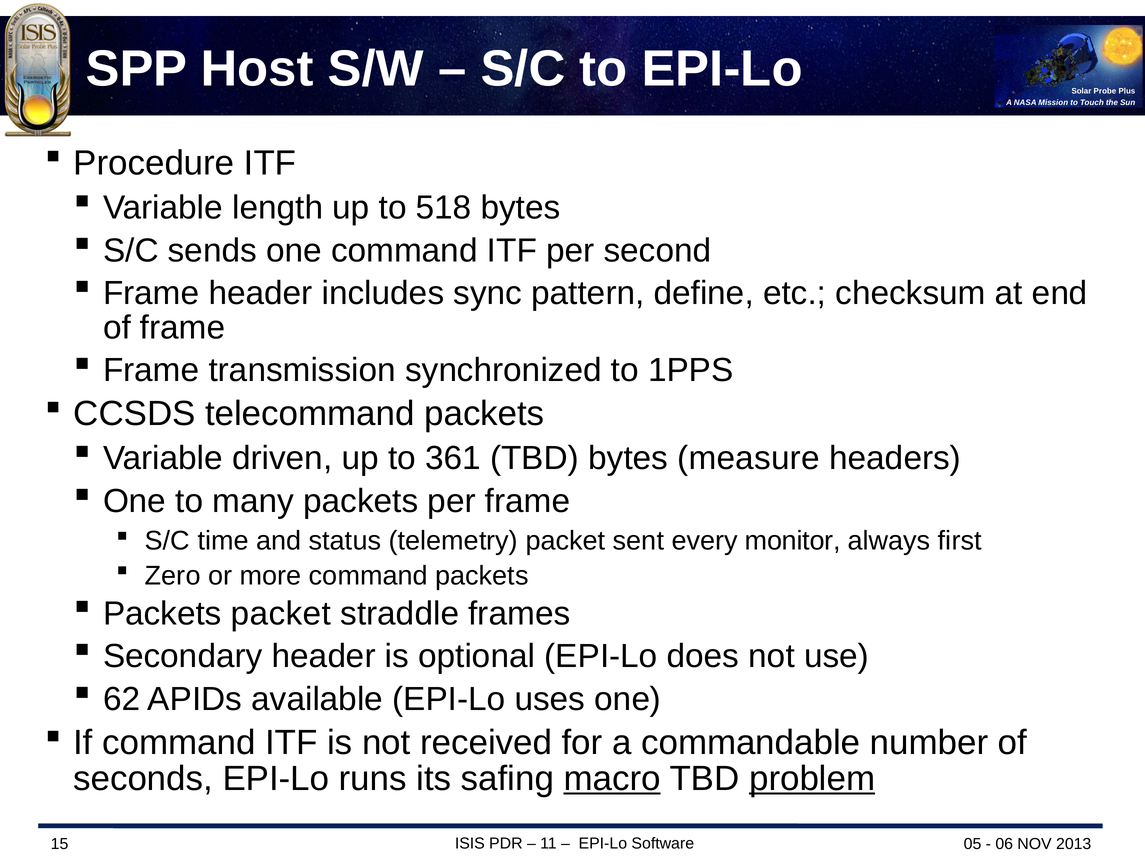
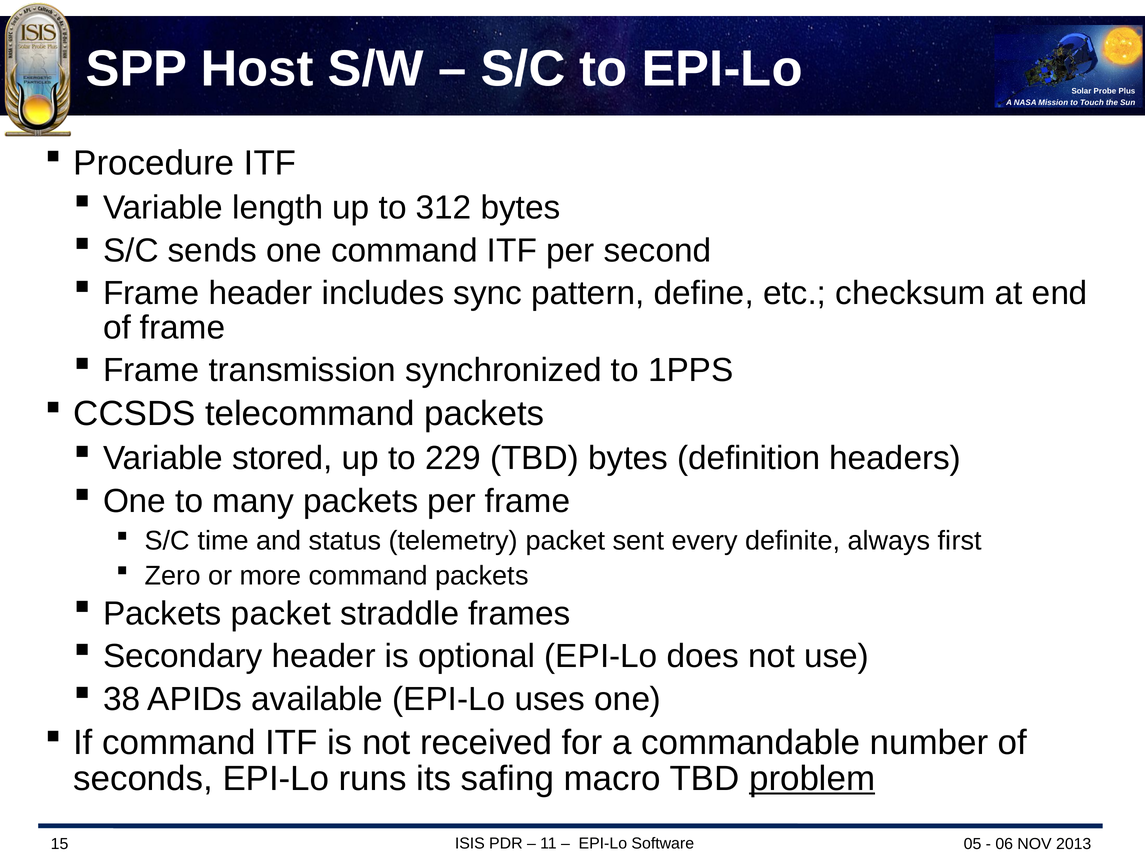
518: 518 -> 312
driven: driven -> stored
361: 361 -> 229
measure: measure -> definition
monitor: monitor -> definite
62: 62 -> 38
macro underline: present -> none
